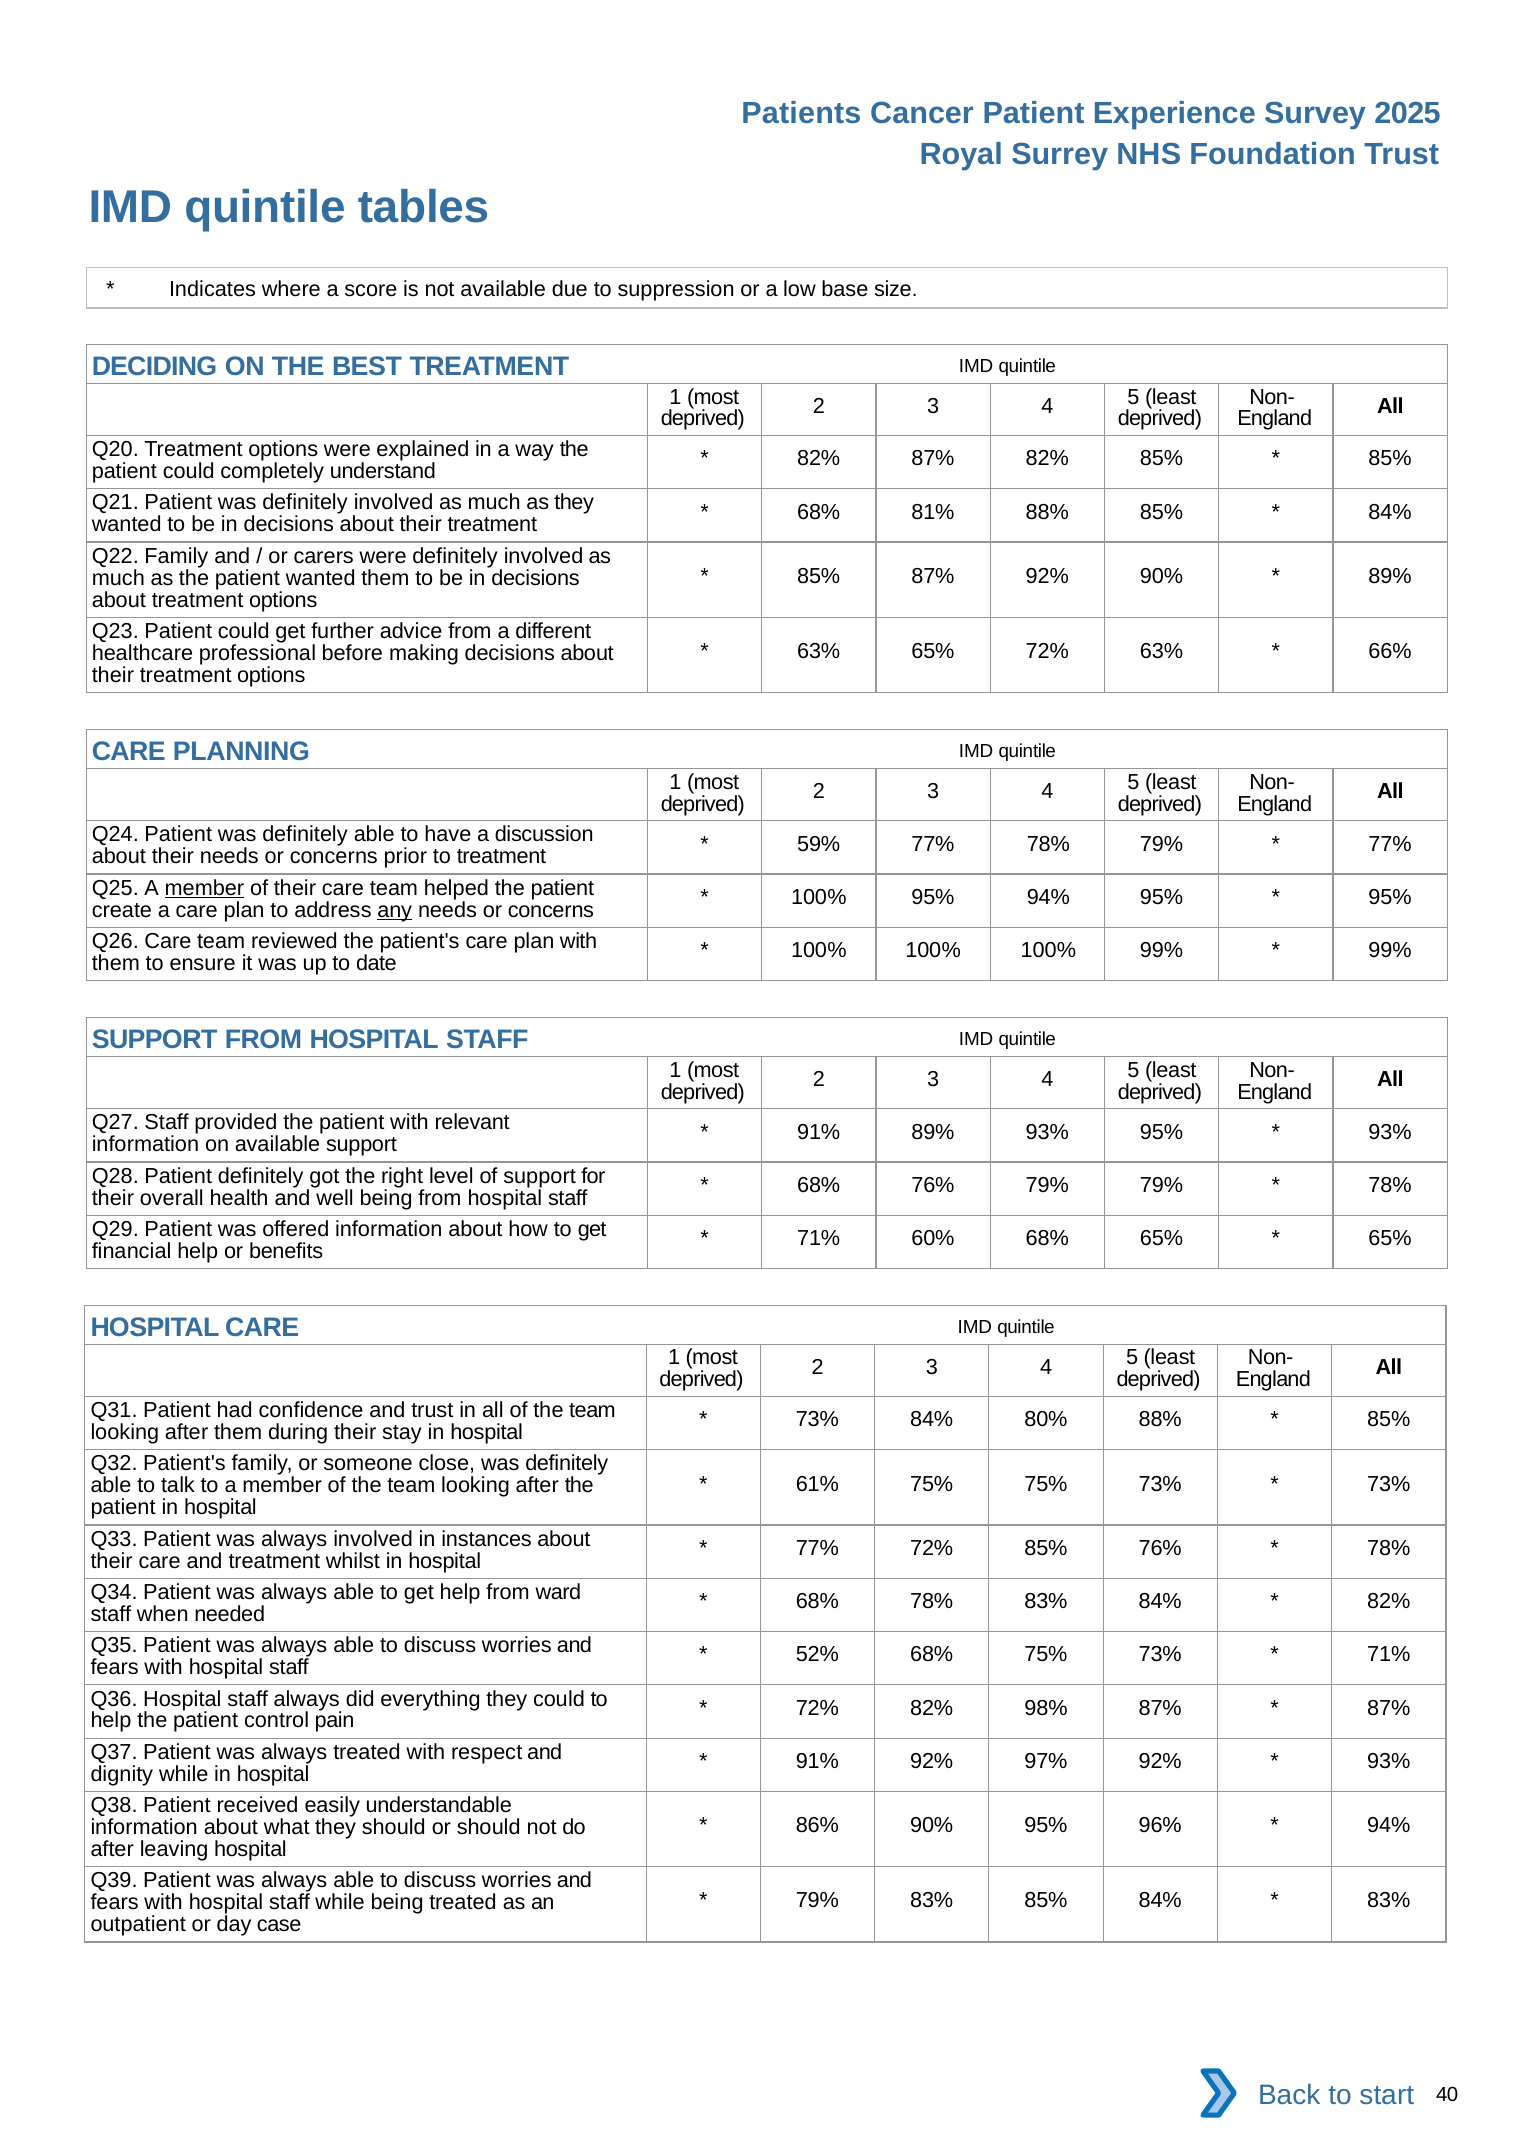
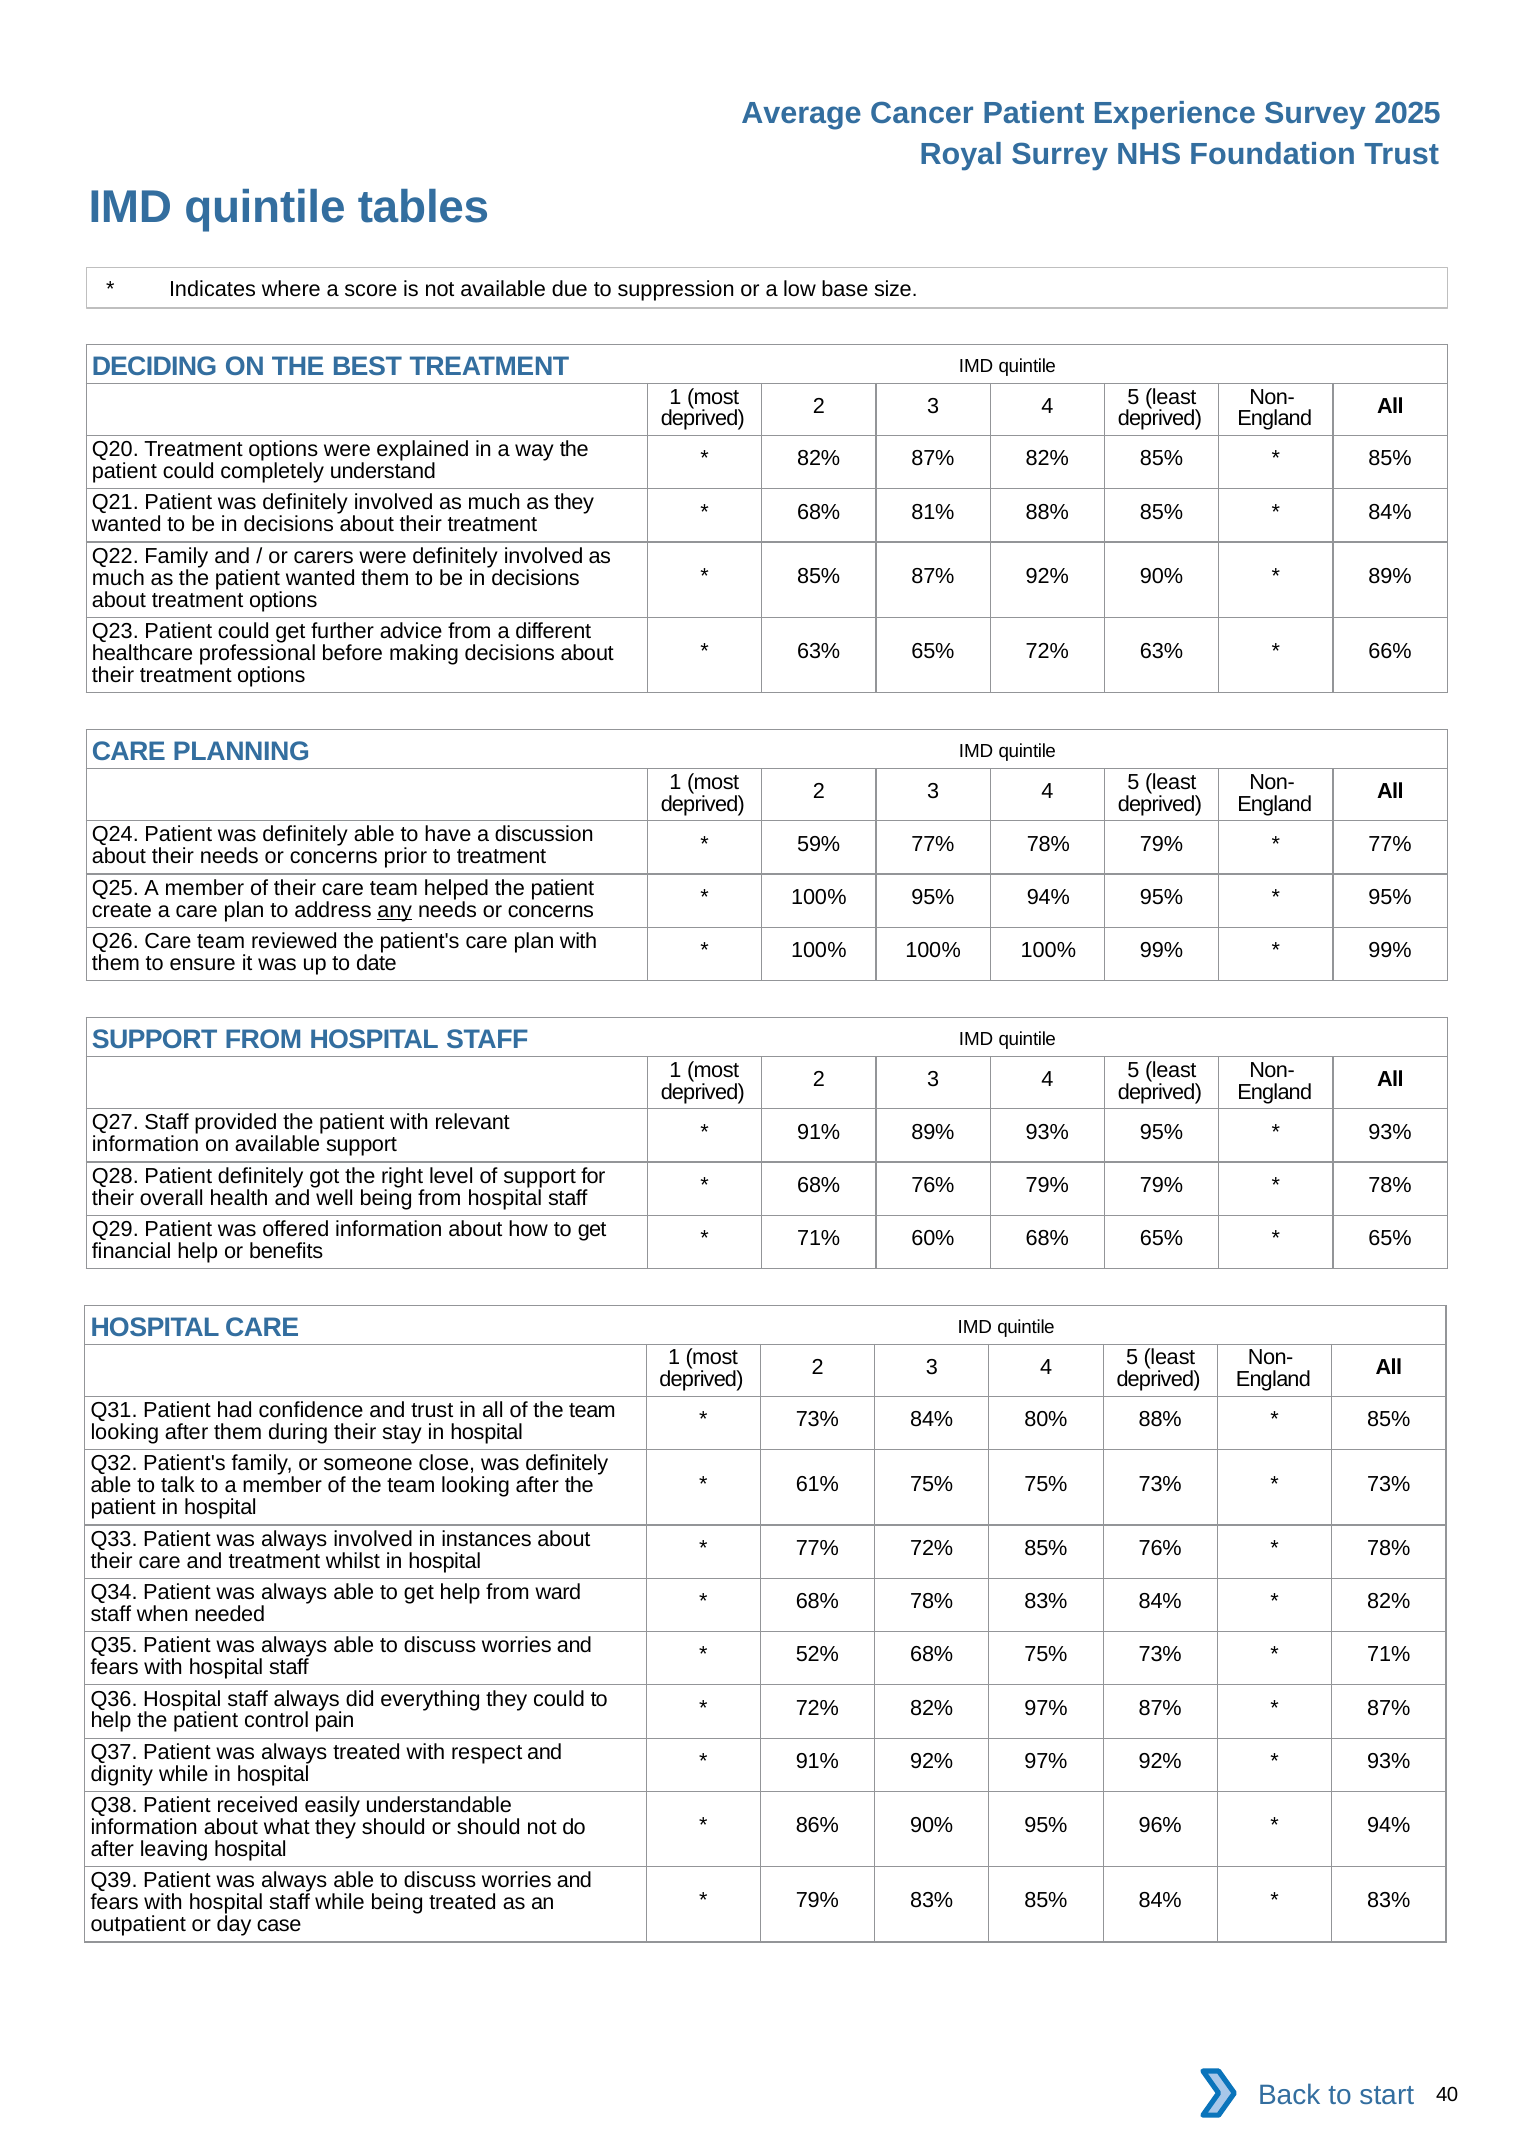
Patients: Patients -> Average
member at (204, 888) underline: present -> none
82% 98%: 98% -> 97%
